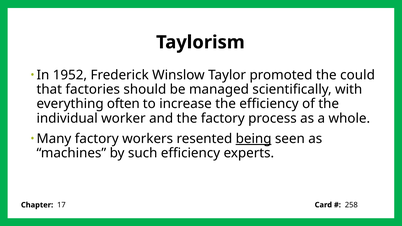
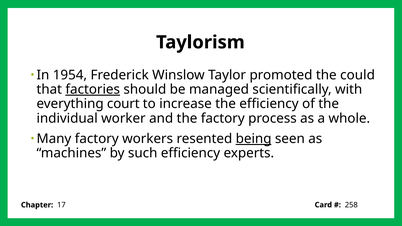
1952: 1952 -> 1954
factories underline: none -> present
often: often -> court
